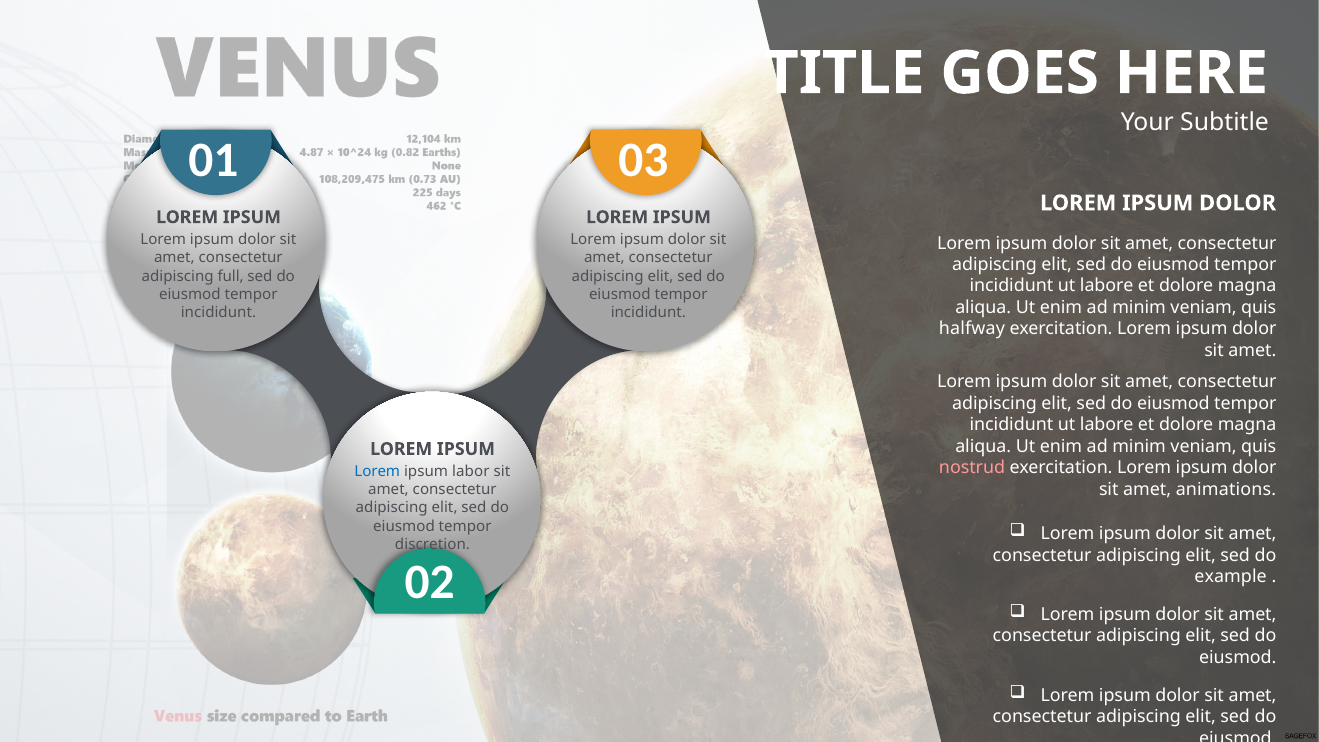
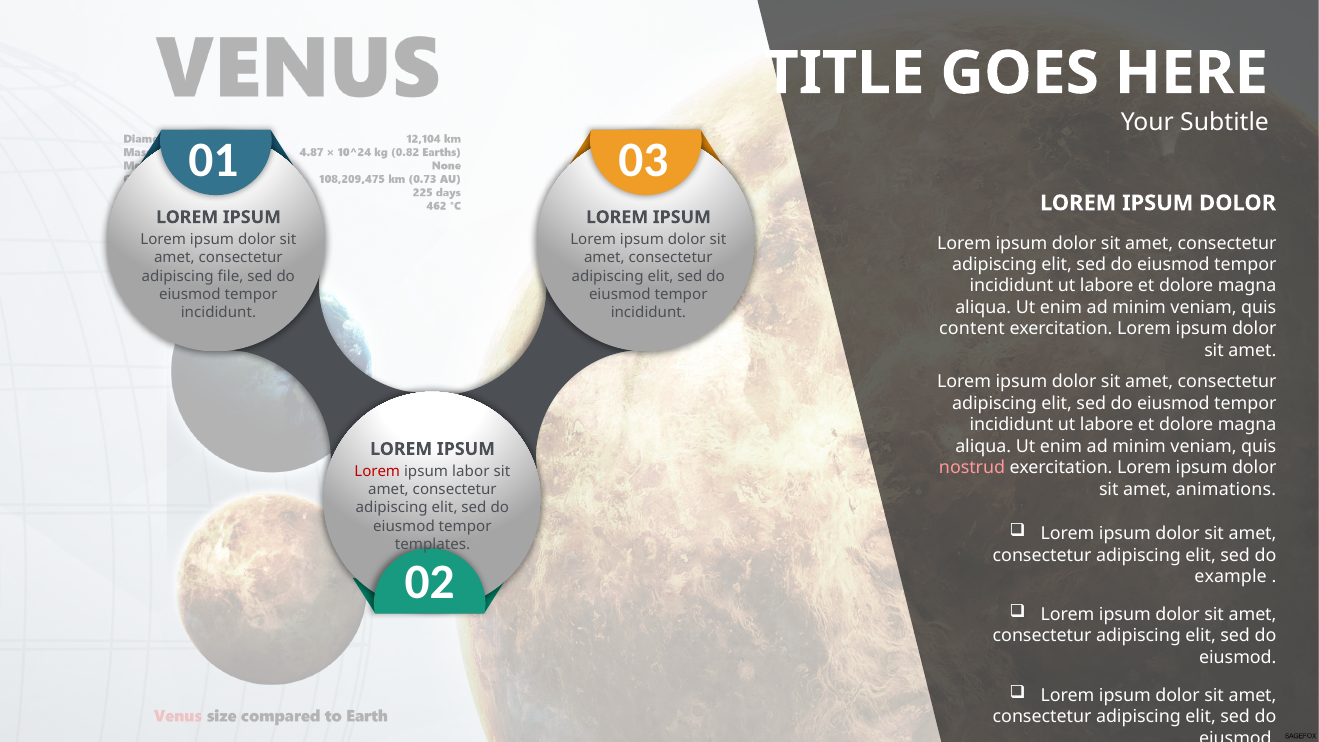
full: full -> file
halfway: halfway -> content
Lorem at (377, 472) colour: blue -> red
discretion: discretion -> templates
